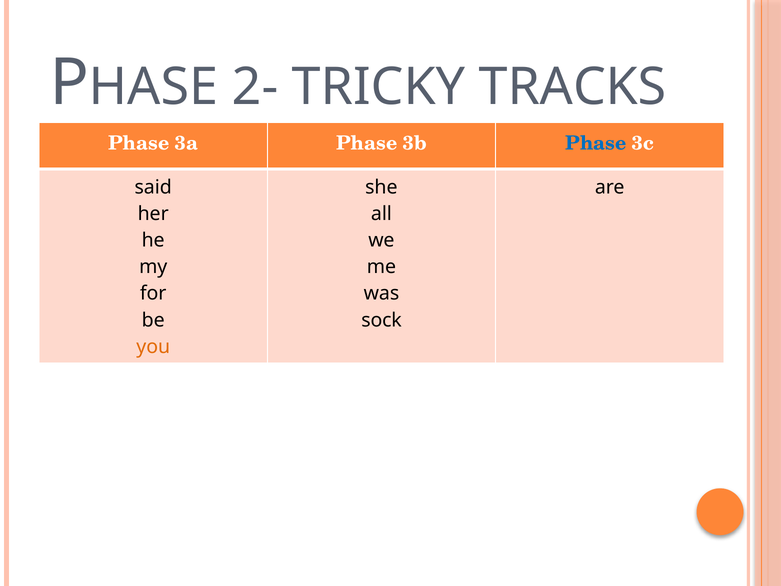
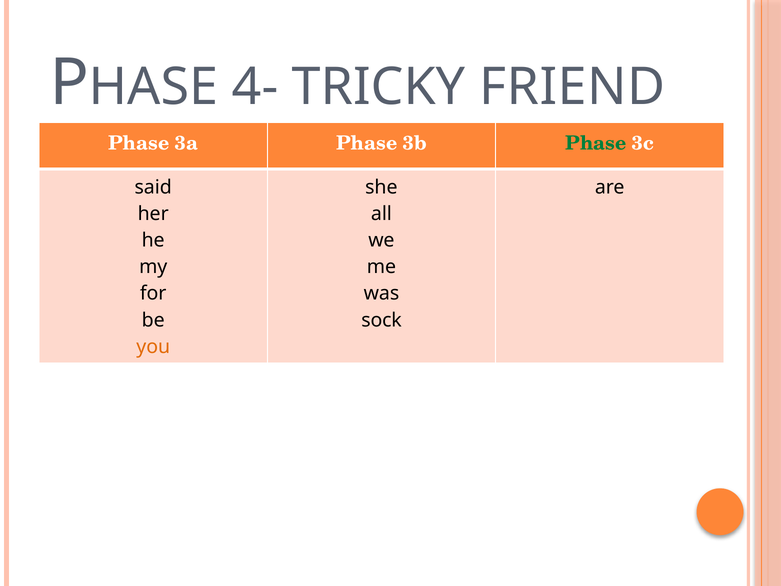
2-: 2- -> 4-
TRACKS: TRACKS -> FRIEND
Phase at (596, 143) colour: blue -> green
